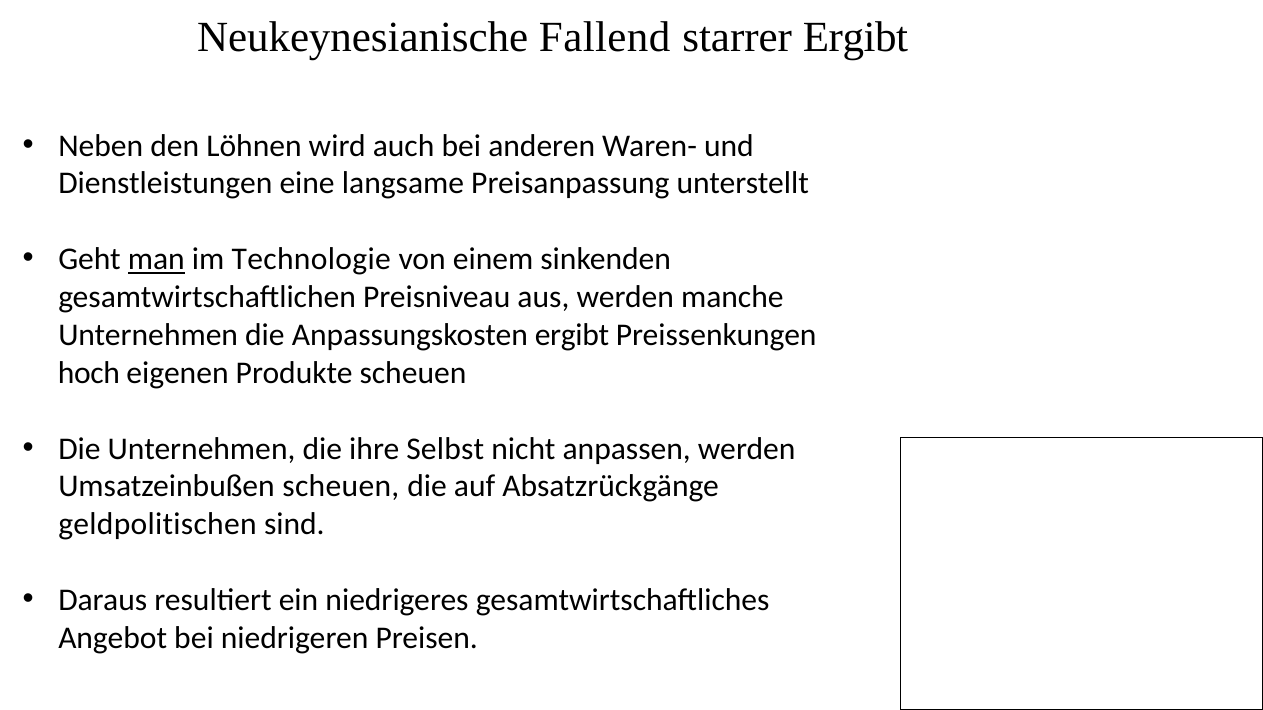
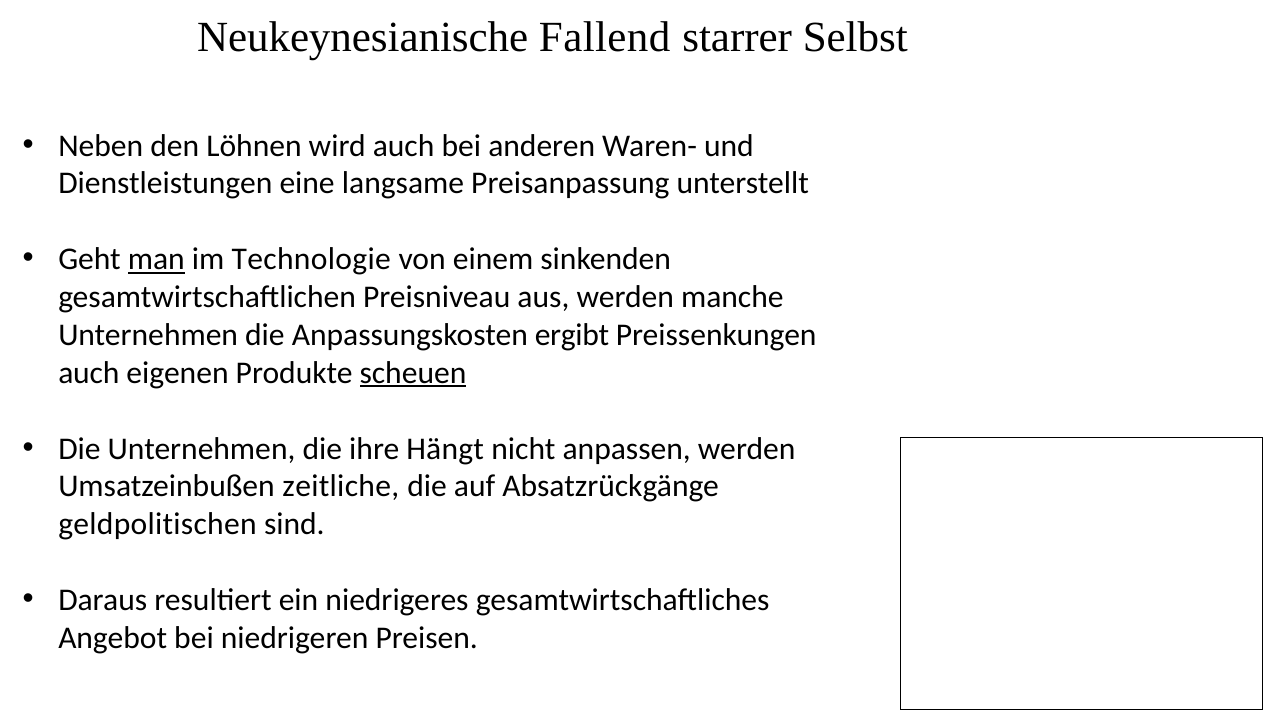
starrer Ergibt: Ergibt -> Selbst
hoch at (89, 373): hoch -> auch
scheuen at (413, 373) underline: none -> present
Selbst: Selbst -> Hängt
Umsatzeinbußen scheuen: scheuen -> zeitliche
